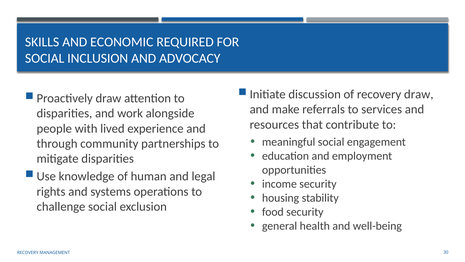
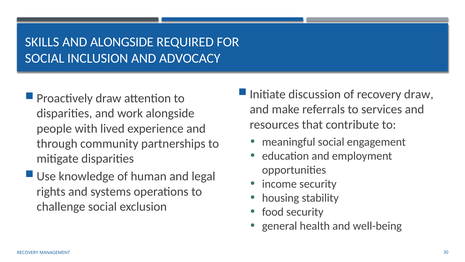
AND ECONOMIC: ECONOMIC -> ALONGSIDE
